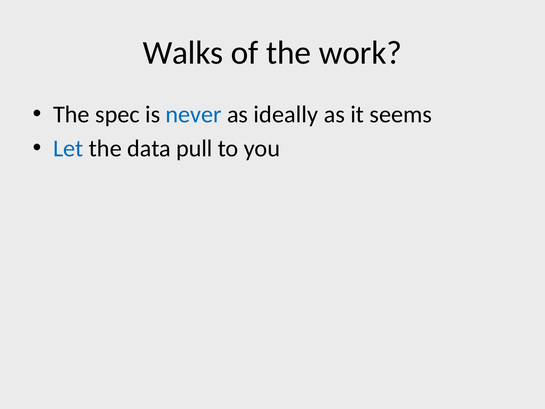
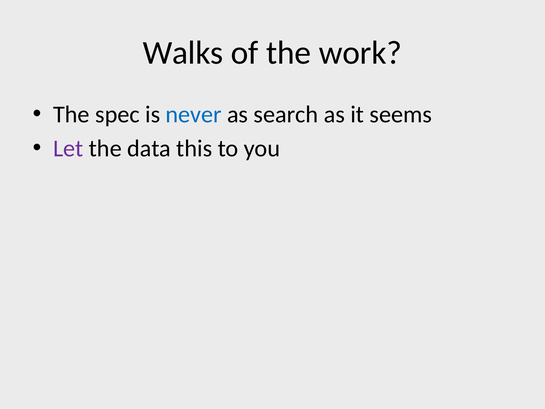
ideally: ideally -> search
Let colour: blue -> purple
pull: pull -> this
